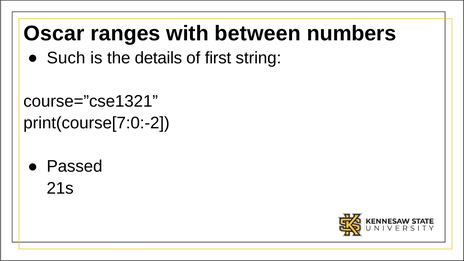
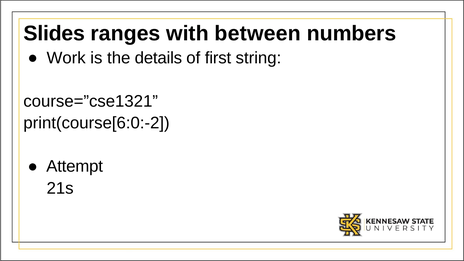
Oscar: Oscar -> Slides
Such: Such -> Work
print(course[7:0:-2: print(course[7:0:-2 -> print(course[6:0:-2
Passed: Passed -> Attempt
